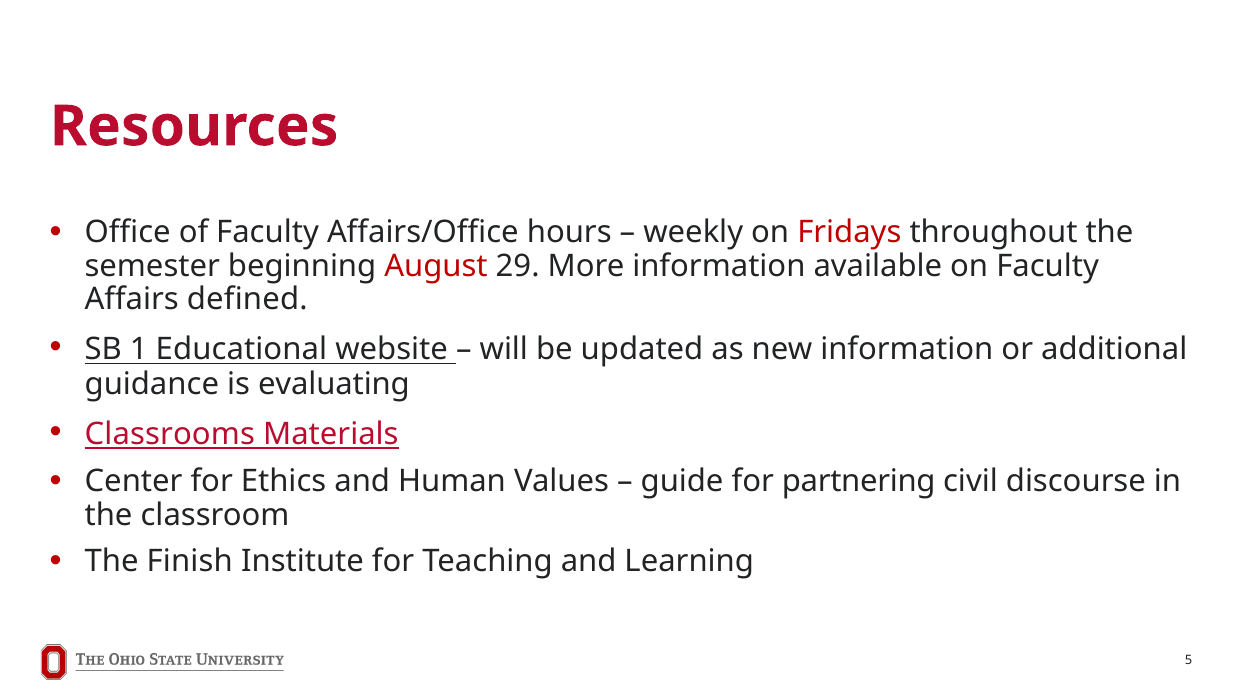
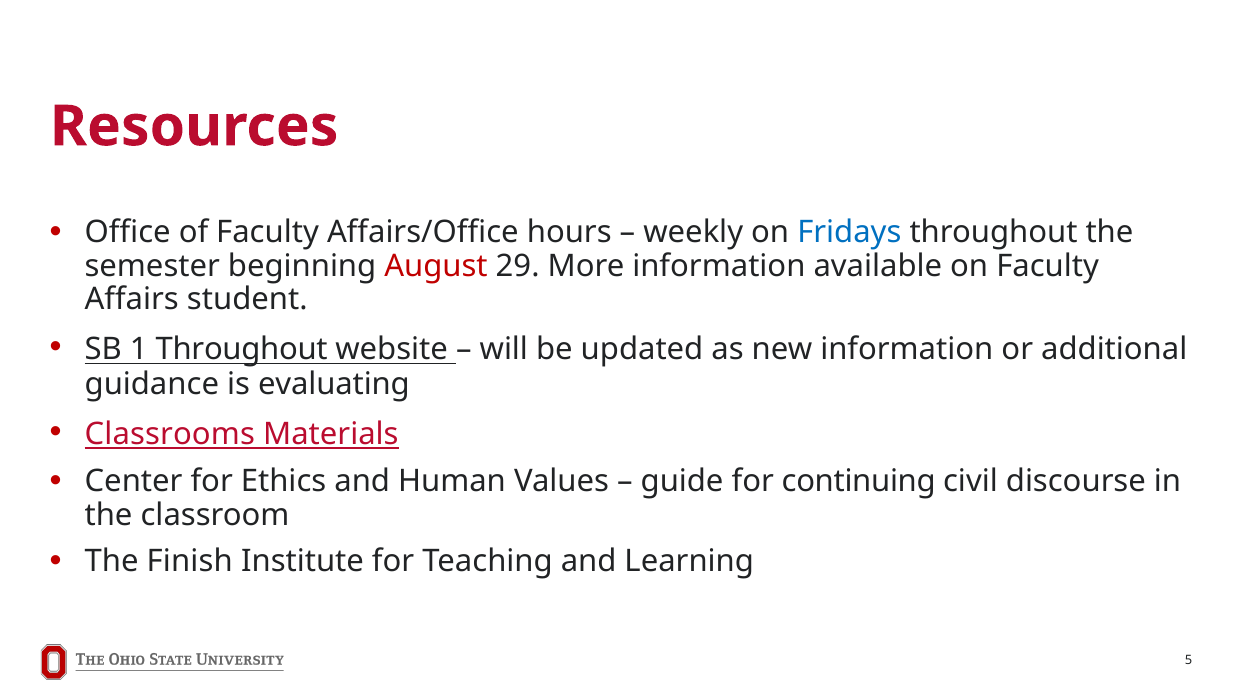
Fridays colour: red -> blue
defined: defined -> student
1 Educational: Educational -> Throughout
partnering: partnering -> continuing
